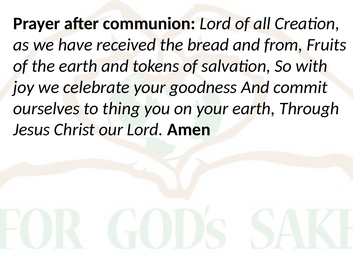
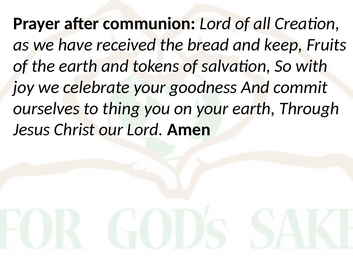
from: from -> keep
